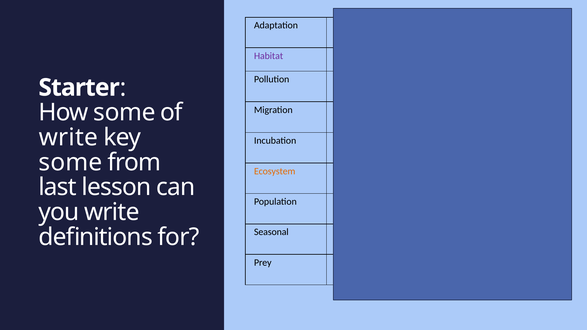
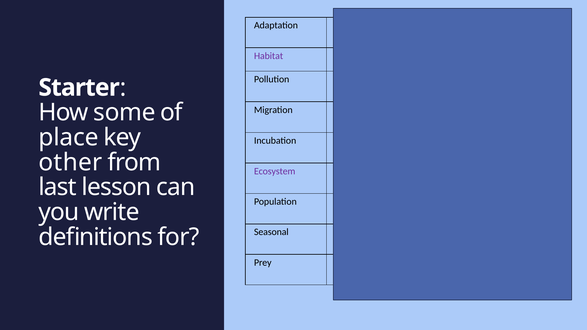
write at (68, 138): write -> place
some at (70, 162): some -> other
Ecosystem colour: orange -> purple
